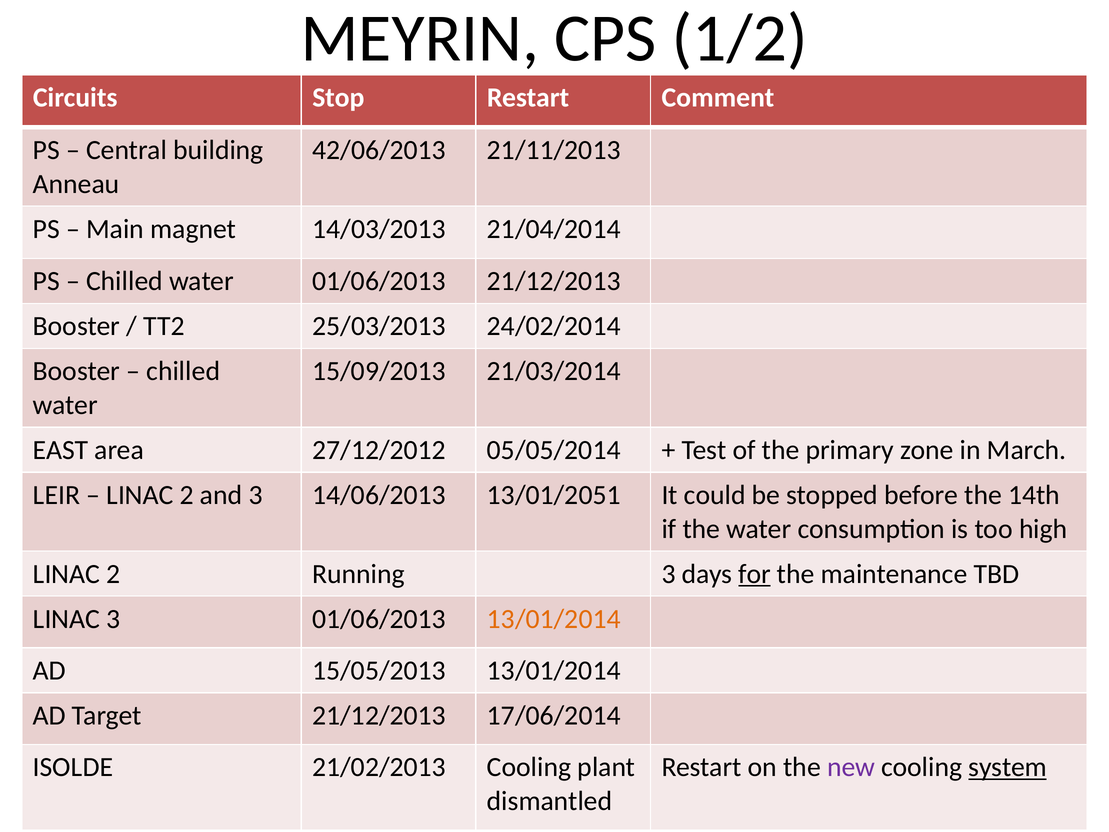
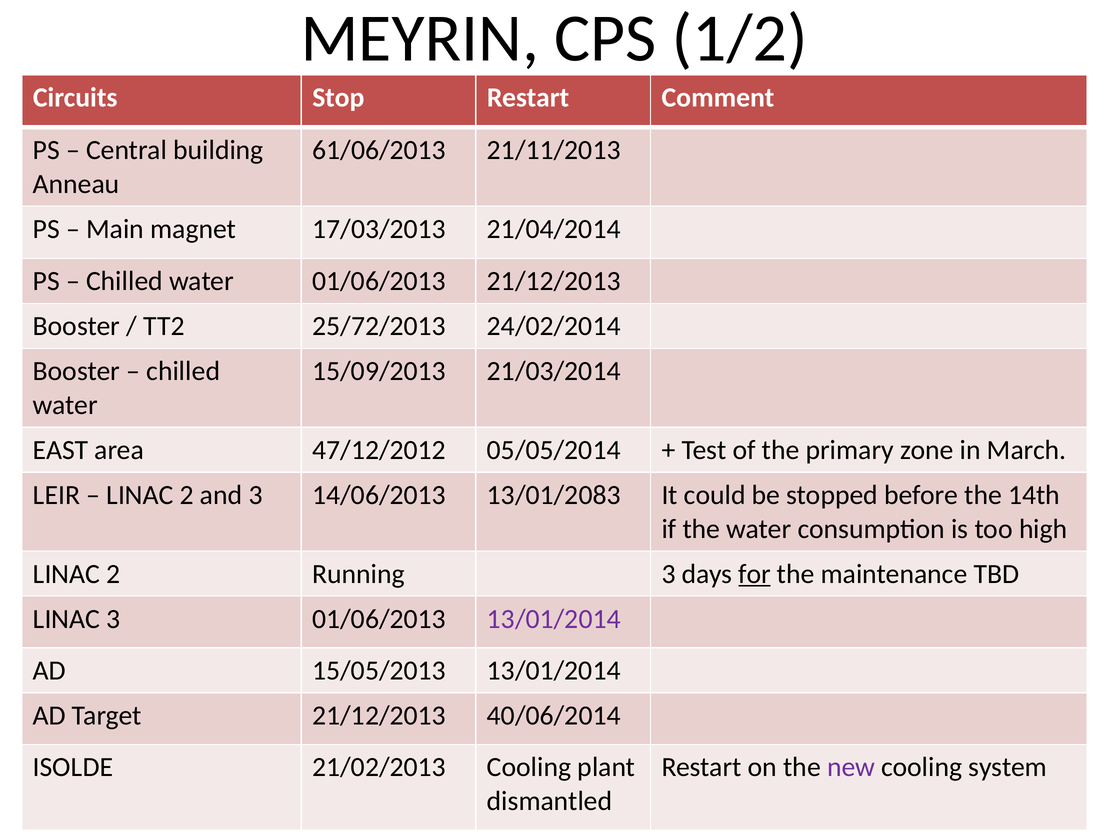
42/06/2013: 42/06/2013 -> 61/06/2013
14/03/2013: 14/03/2013 -> 17/03/2013
25/03/2013: 25/03/2013 -> 25/72/2013
27/12/2012: 27/12/2012 -> 47/12/2012
13/01/2051: 13/01/2051 -> 13/01/2083
13/01/2014 at (554, 619) colour: orange -> purple
17/06/2014: 17/06/2014 -> 40/06/2014
system underline: present -> none
